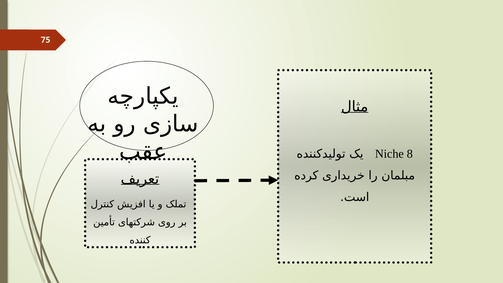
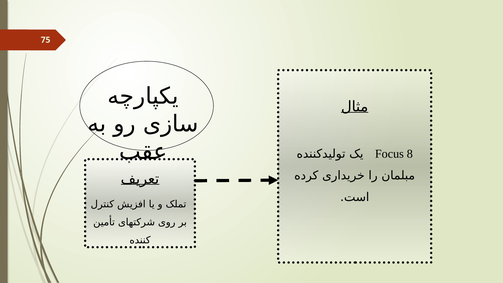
Niche: Niche -> Focus
